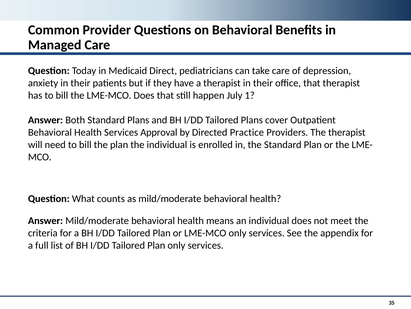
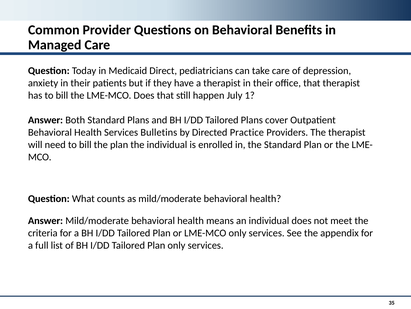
Approval: Approval -> Bulletins
